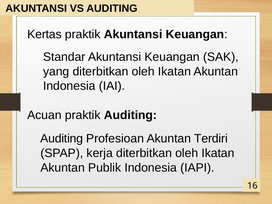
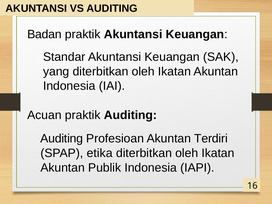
Kertas: Kertas -> Badan
kerja: kerja -> etika
